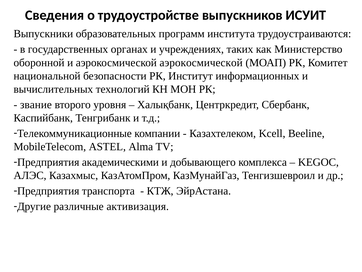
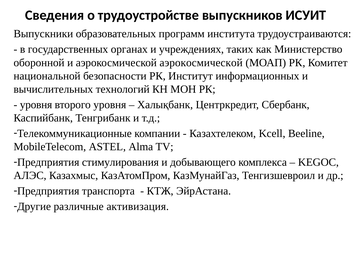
звание at (36, 104): звание -> уровня
академическими: академическими -> стимулирования
